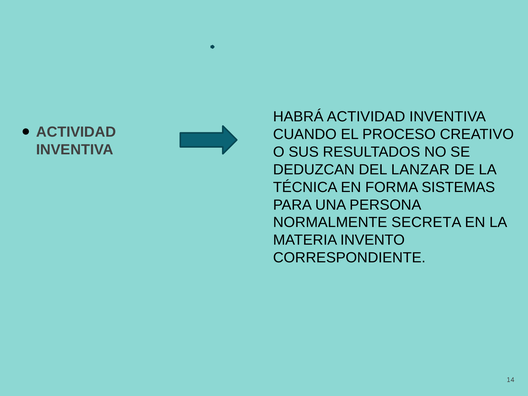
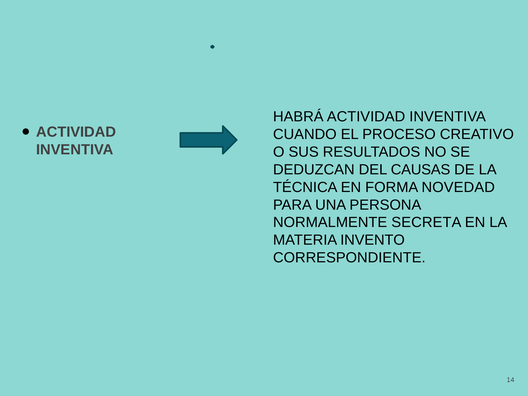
LANZAR: LANZAR -> CAUSAS
SISTEMAS: SISTEMAS -> NOVEDAD
